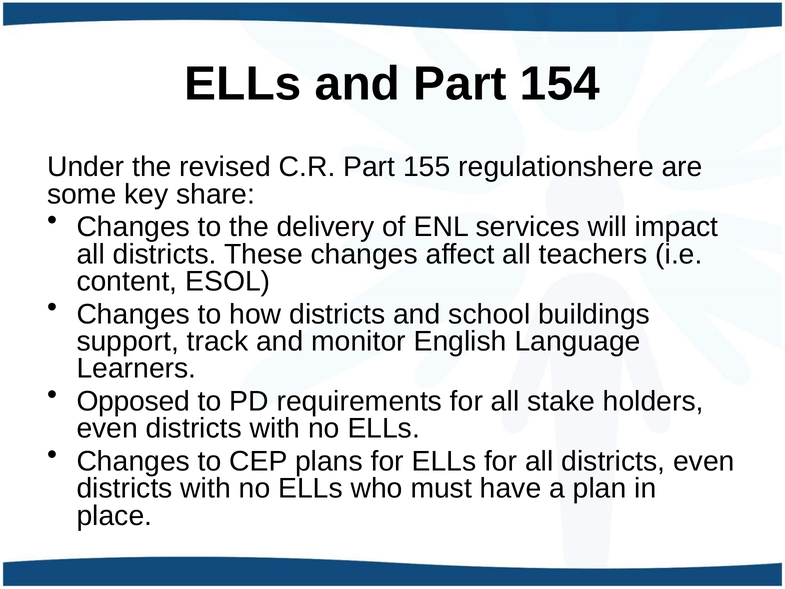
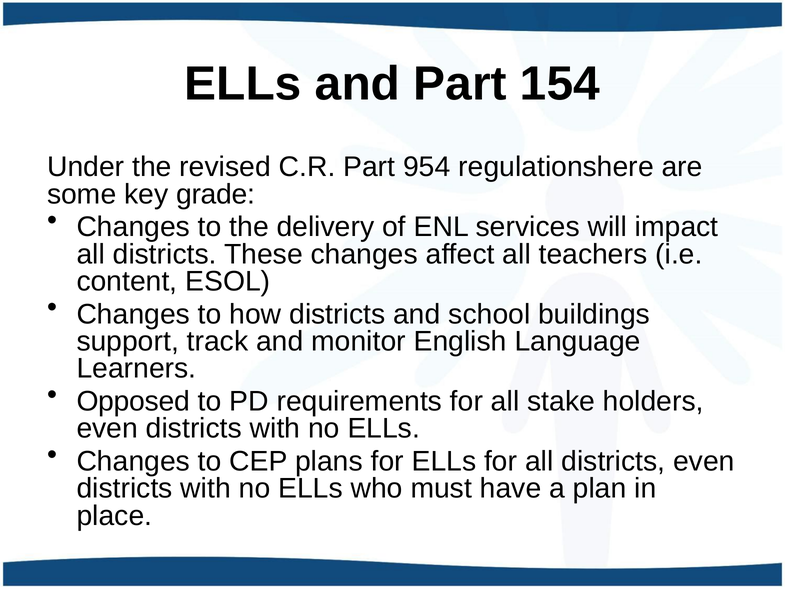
155: 155 -> 954
share: share -> grade
